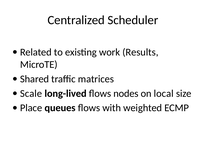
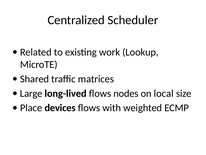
Results: Results -> Lookup
Scale: Scale -> Large
queues: queues -> devices
